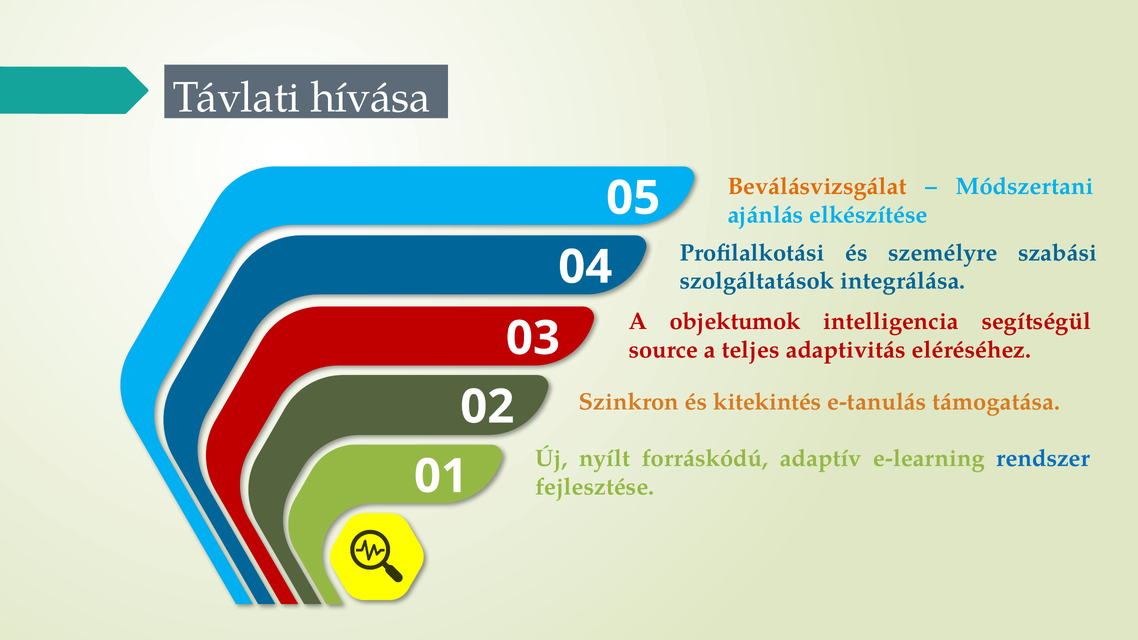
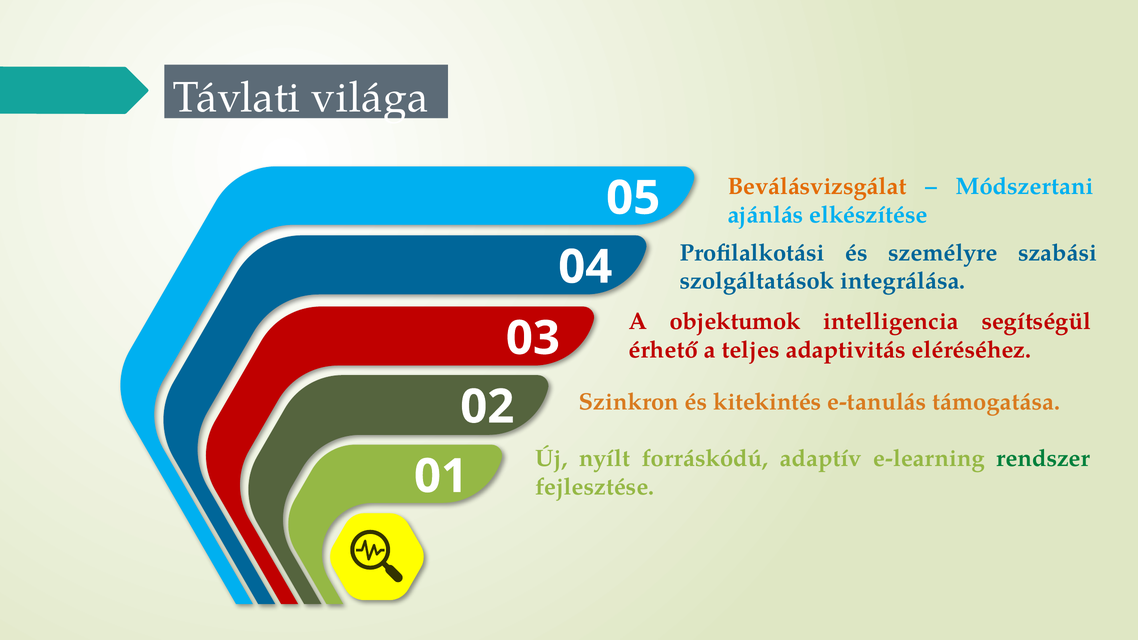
hívása: hívása -> világa
source: source -> érhető
rendszer colour: blue -> green
